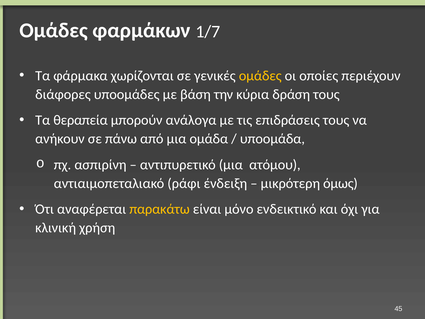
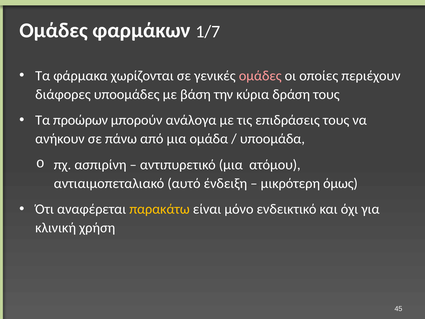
ομάδες at (260, 76) colour: yellow -> pink
θεραπεία: θεραπεία -> προώρων
ράφι: ράφι -> αυτό
